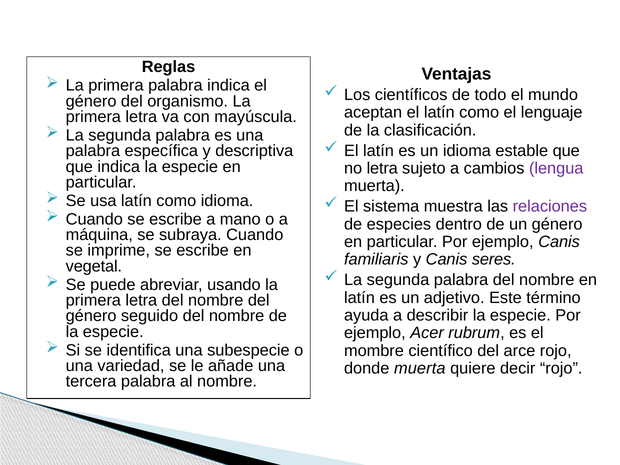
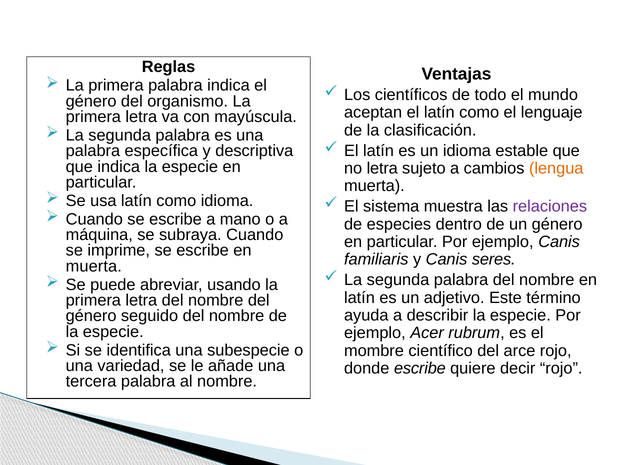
lengua colour: purple -> orange
vegetal at (94, 266): vegetal -> muerta
donde muerta: muerta -> escribe
